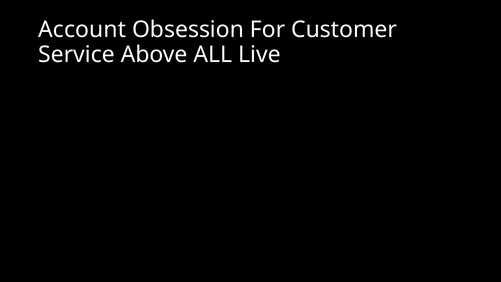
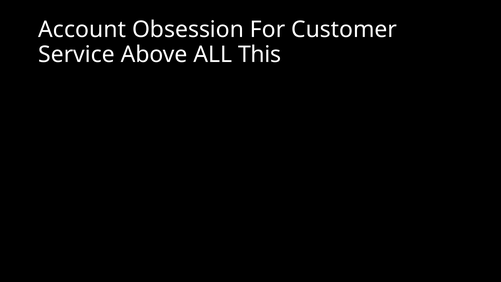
Live: Live -> This
